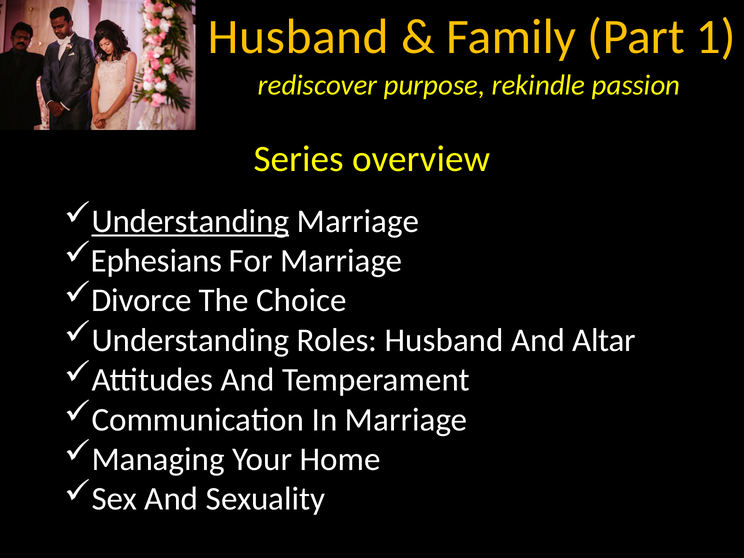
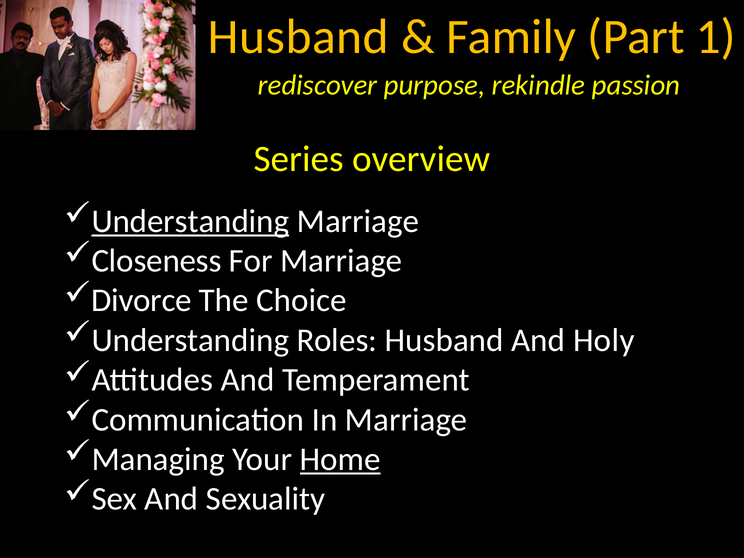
Ephesians: Ephesians -> Closeness
Altar: Altar -> Holy
Home underline: none -> present
